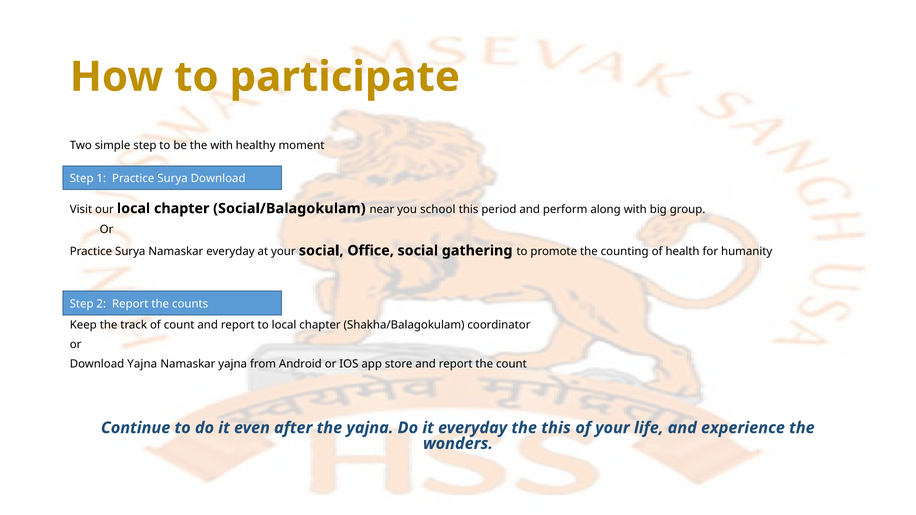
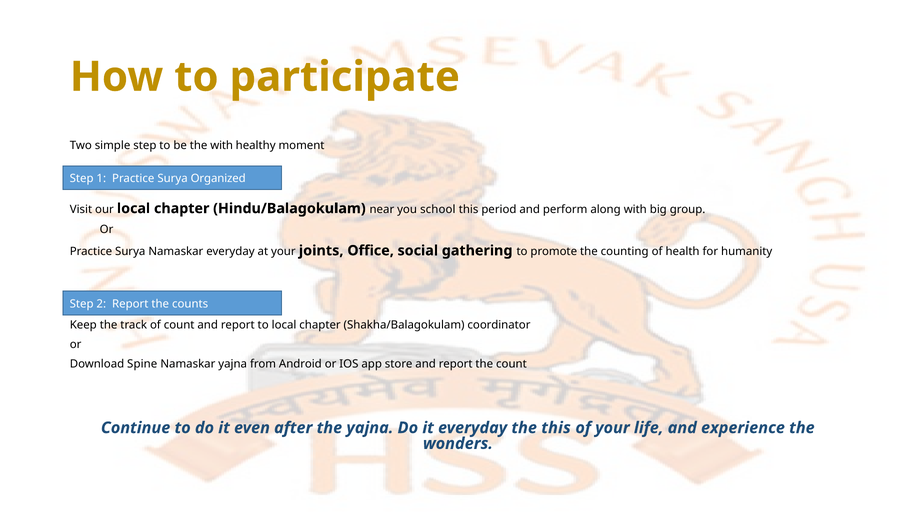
Surya Download: Download -> Organized
Social/Balagokulam: Social/Balagokulam -> Hindu/Balagokulam
your social: social -> joints
Download Yajna: Yajna -> Spine
